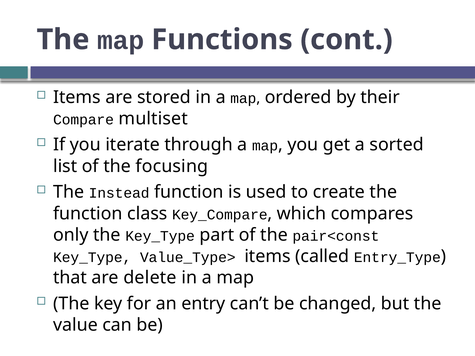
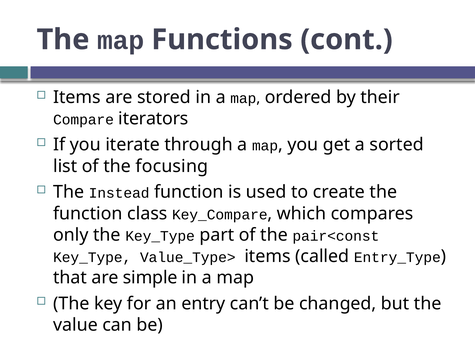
multiset: multiset -> iterators
delete: delete -> simple
